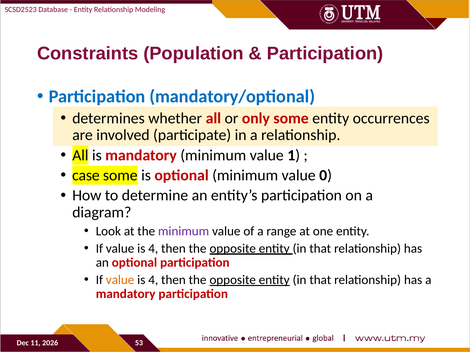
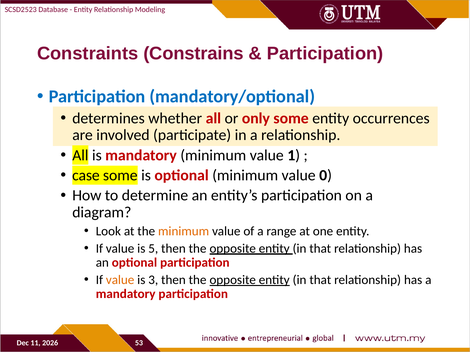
Population: Population -> Constrains
minimum at (184, 231) colour: purple -> orange
4 at (153, 249): 4 -> 5
4 at (153, 280): 4 -> 3
